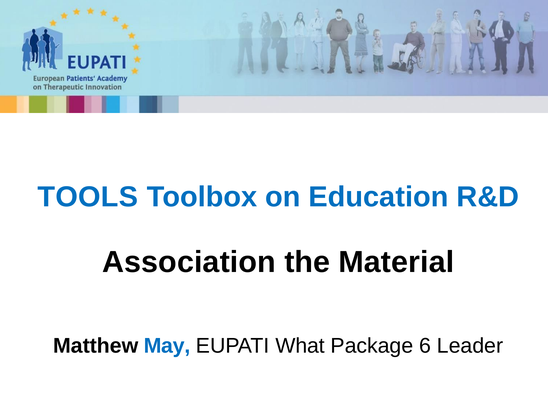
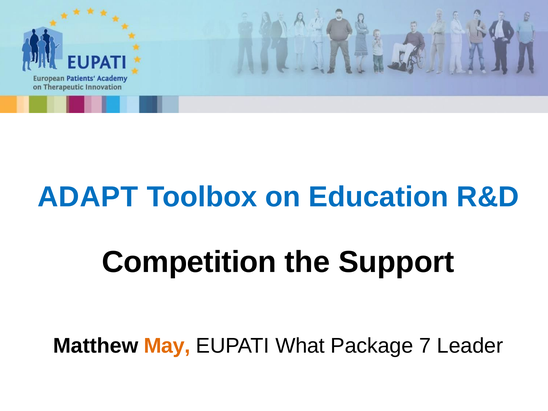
TOOLS: TOOLS -> ADAPT
Association: Association -> Competition
Material: Material -> Support
May colour: blue -> orange
6: 6 -> 7
